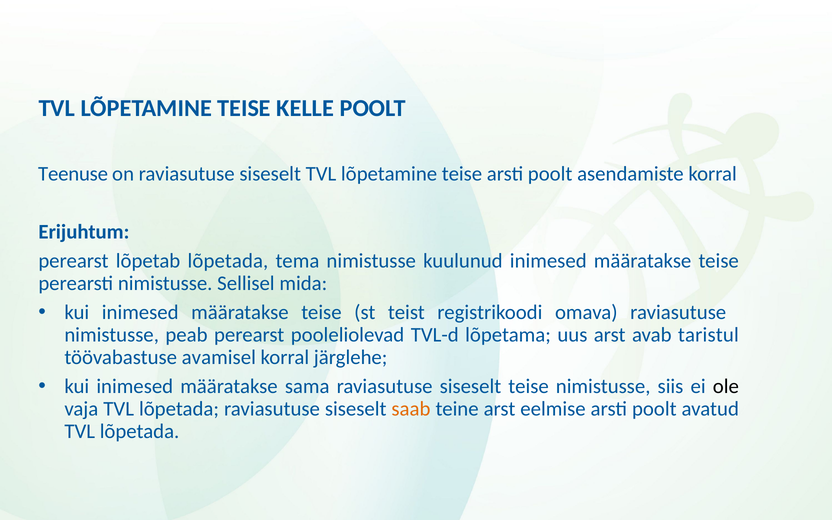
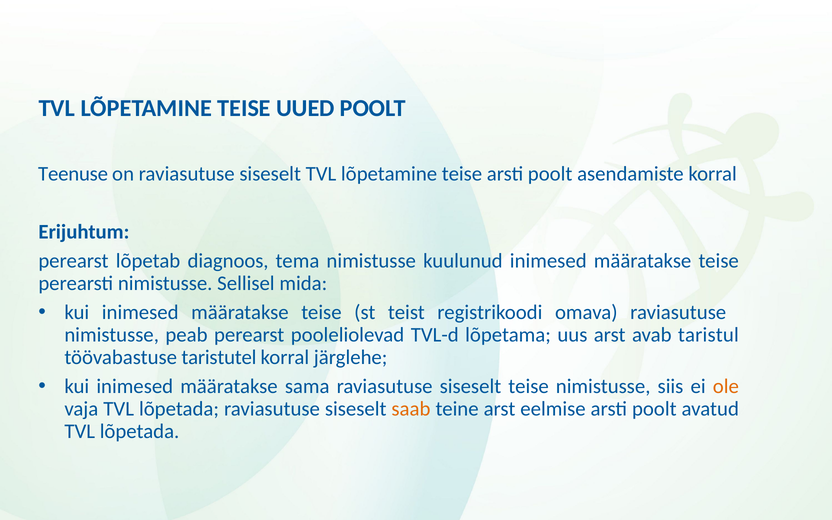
KELLE: KELLE -> UUED
lõpetab lõpetada: lõpetada -> diagnoos
avamisel: avamisel -> taristutel
ole colour: black -> orange
